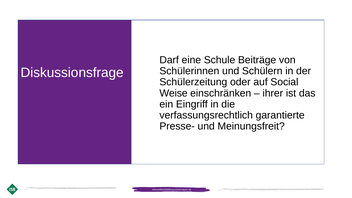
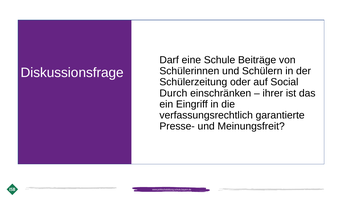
Weise: Weise -> Durch
